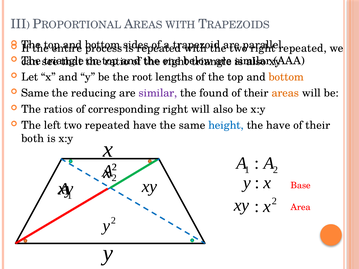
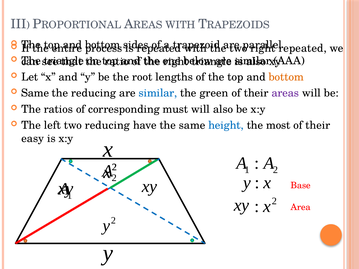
similar at (158, 93) colour: purple -> blue
found: found -> green
areas colour: orange -> purple
corresponding right: right -> must
two repeated: repeated -> reducing
the have: have -> most
both: both -> easy
